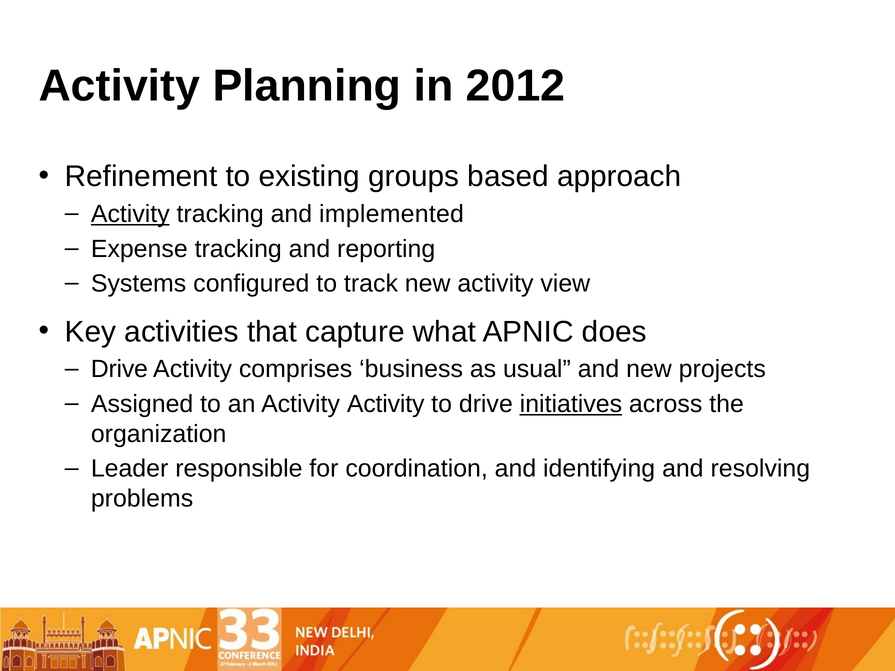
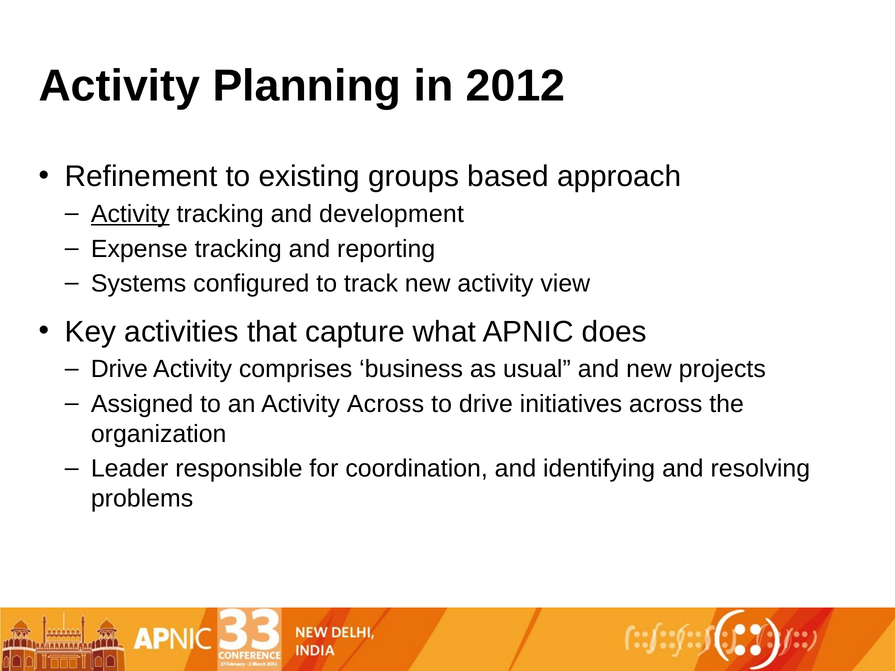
implemented: implemented -> development
Activity Activity: Activity -> Across
initiatives underline: present -> none
